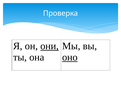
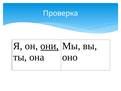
оно underline: present -> none
